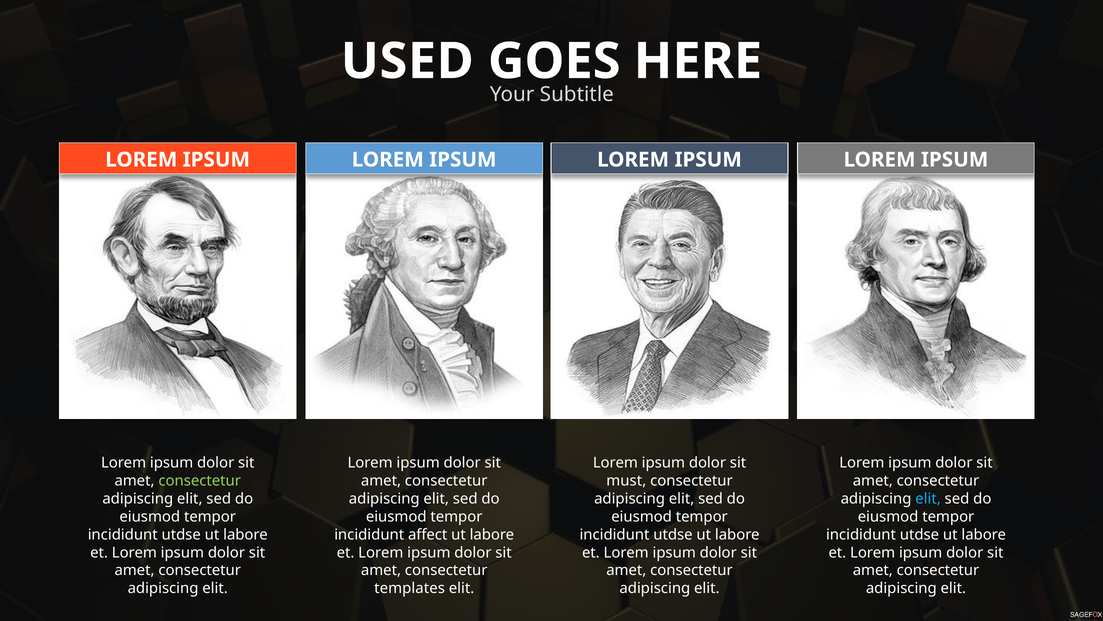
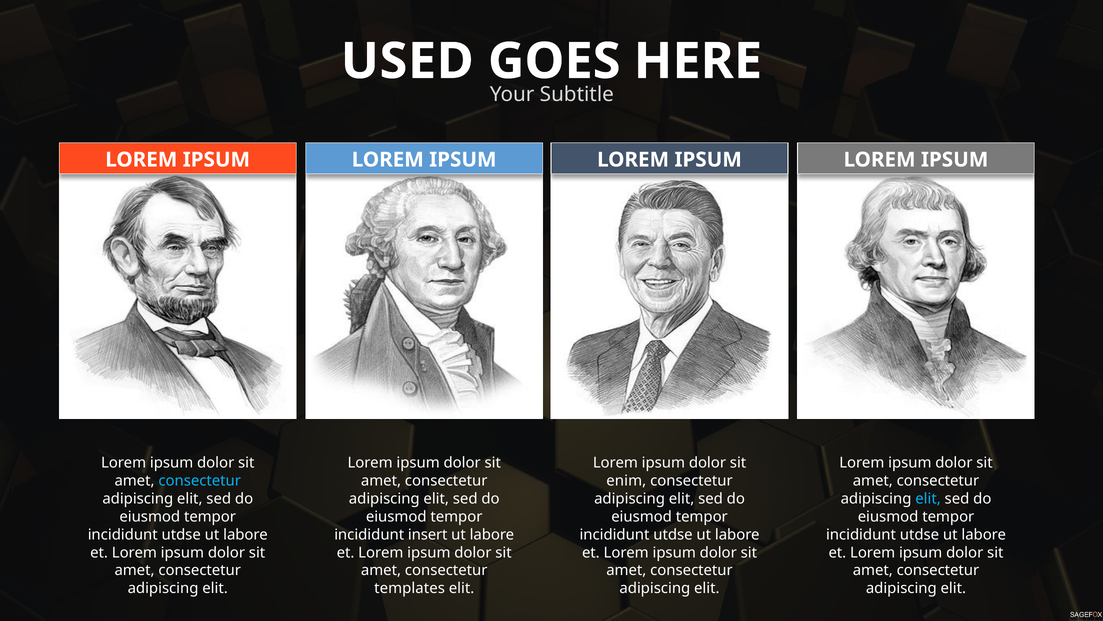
consectetur at (200, 480) colour: light green -> light blue
must: must -> enim
affect: affect -> insert
